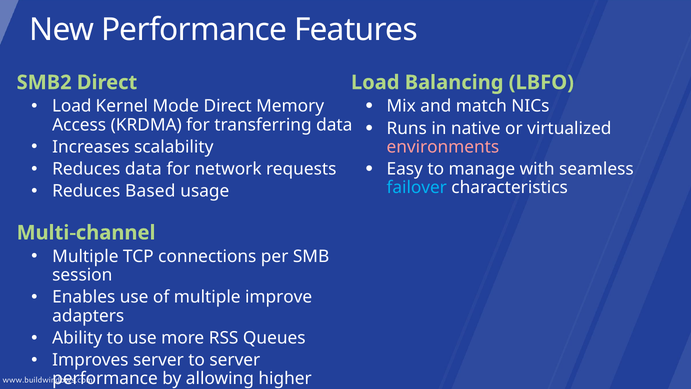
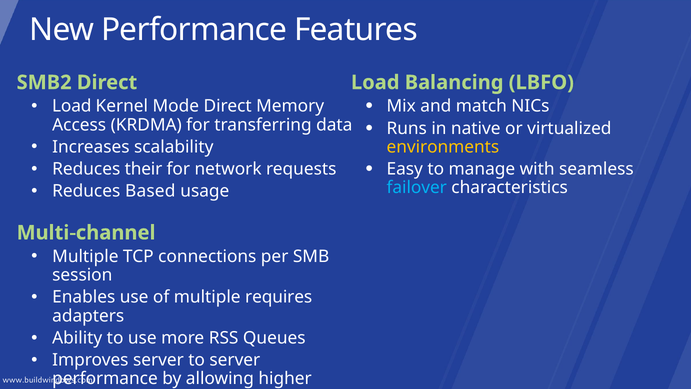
environments colour: pink -> yellow
Reduces data: data -> their
improve: improve -> requires
